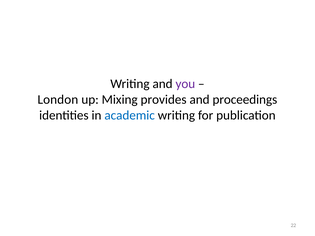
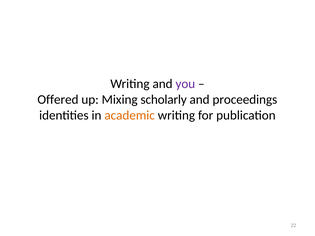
London: London -> Offered
provides: provides -> scholarly
academic colour: blue -> orange
